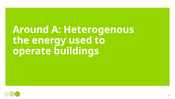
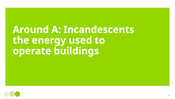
Heterogenous: Heterogenous -> Incandescents
